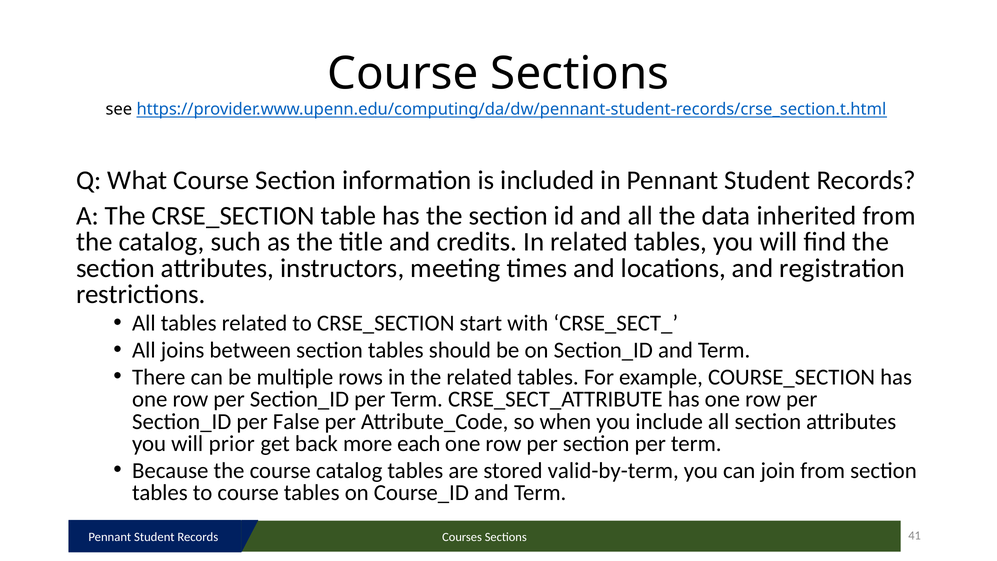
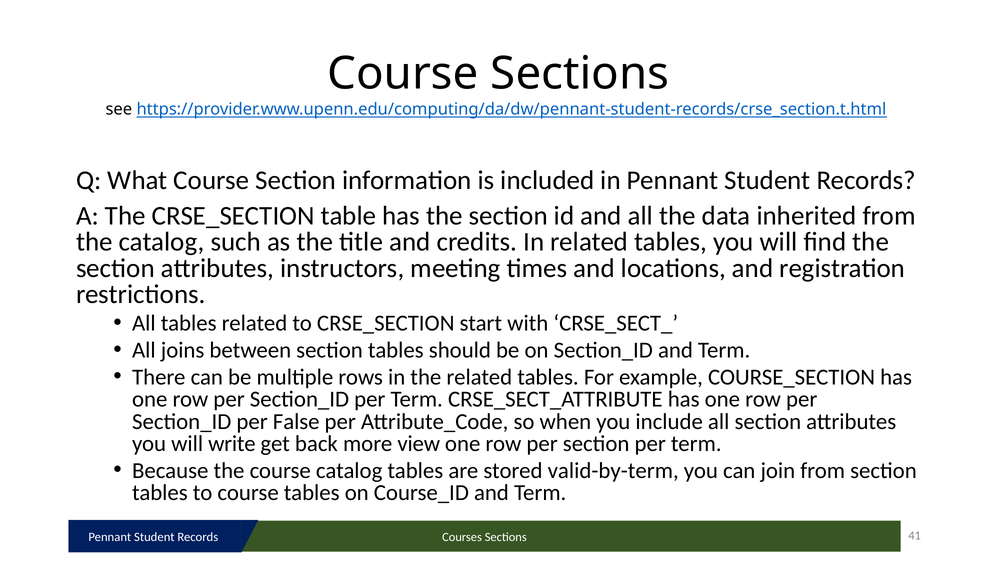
prior: prior -> write
each: each -> view
